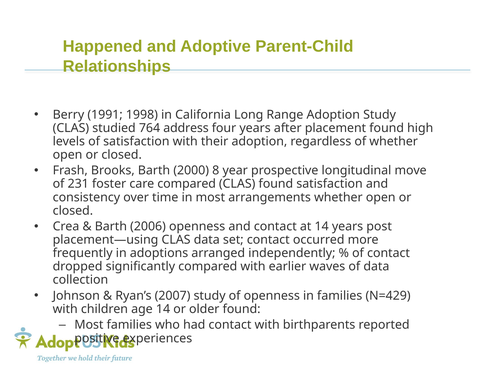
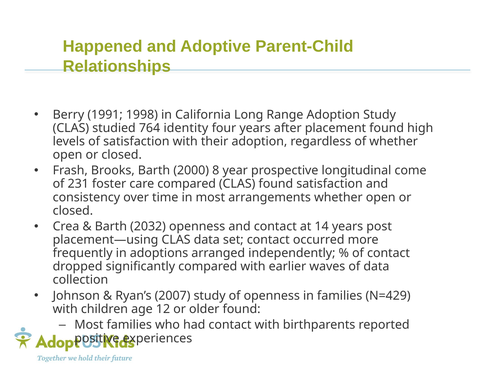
address: address -> identity
move: move -> come
2006: 2006 -> 2032
age 14: 14 -> 12
